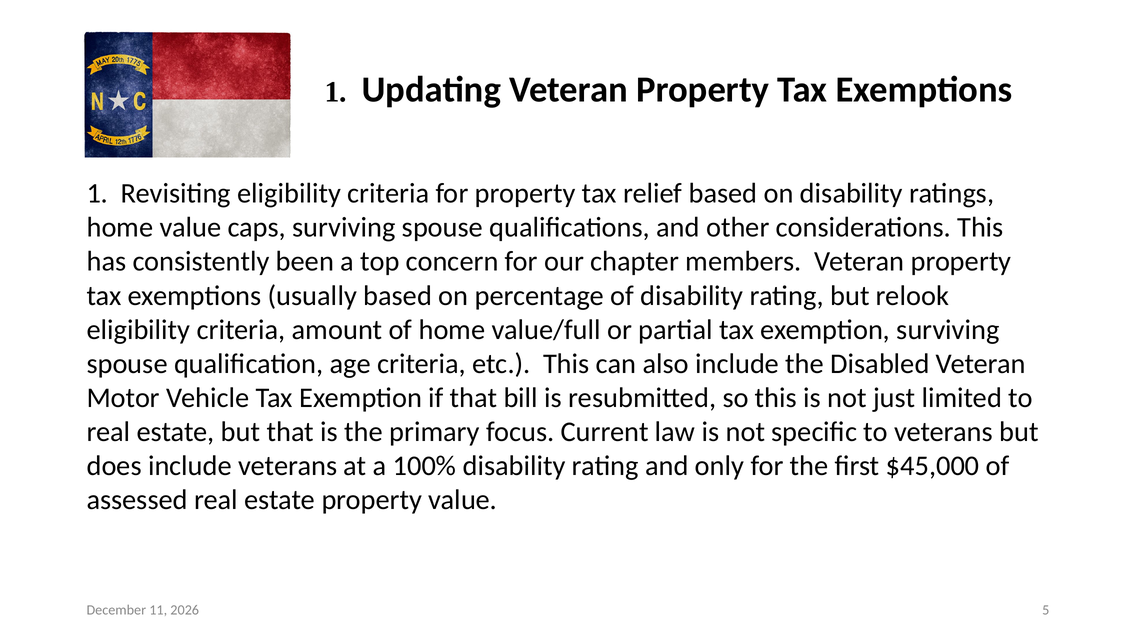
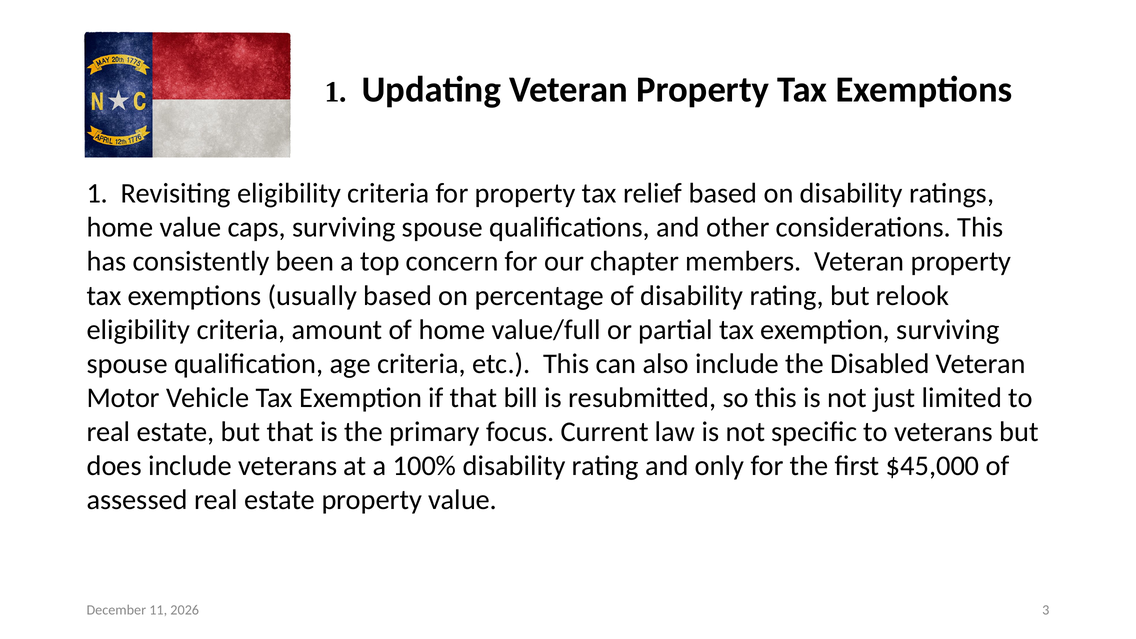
5: 5 -> 3
